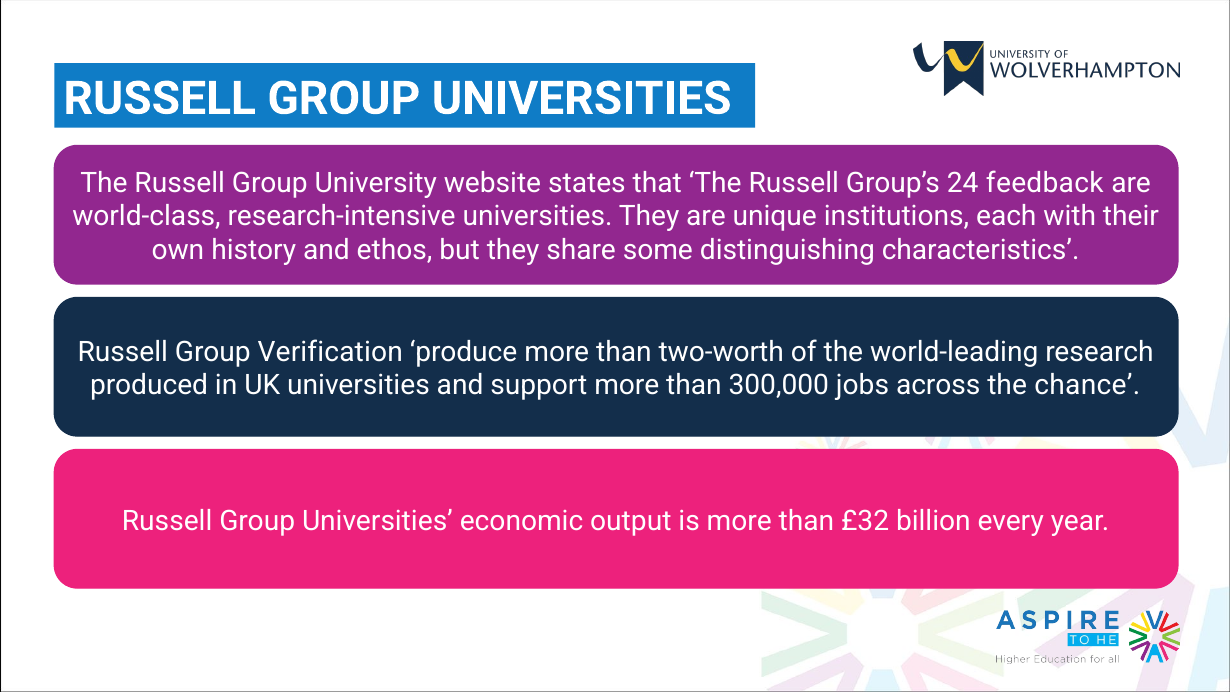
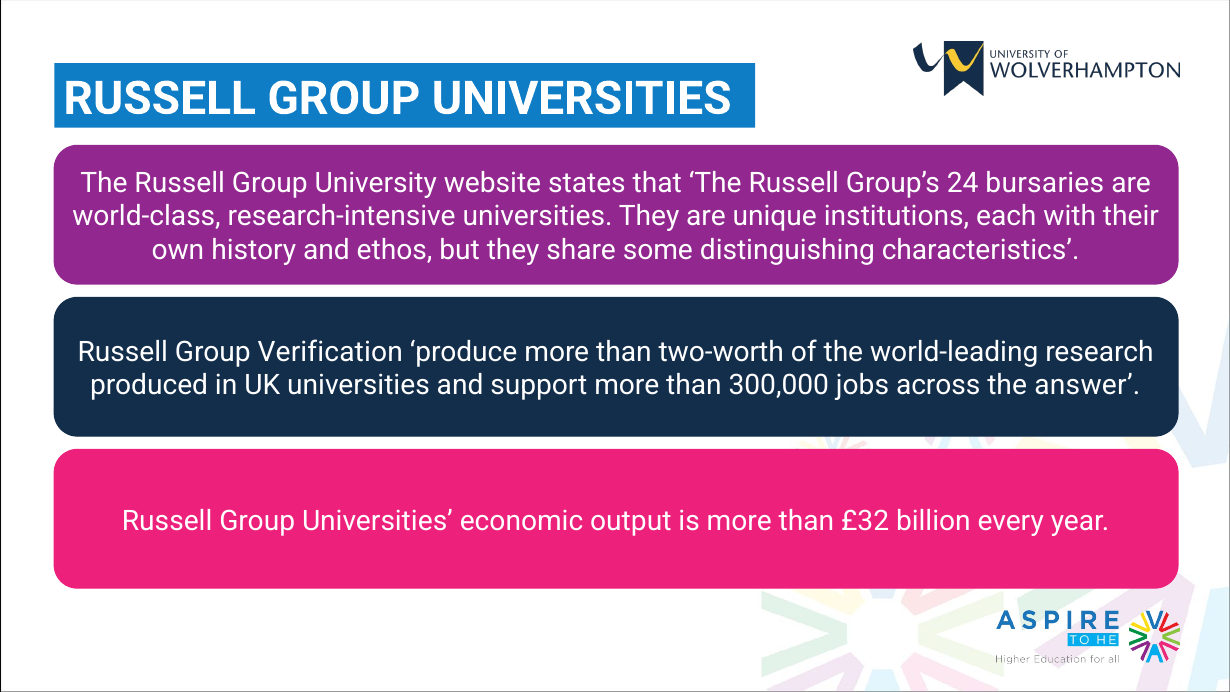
feedback: feedback -> bursaries
chance: chance -> answer
